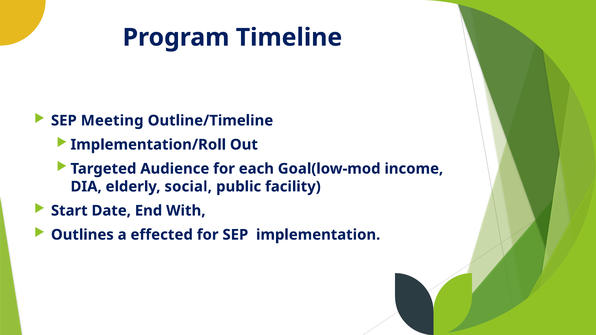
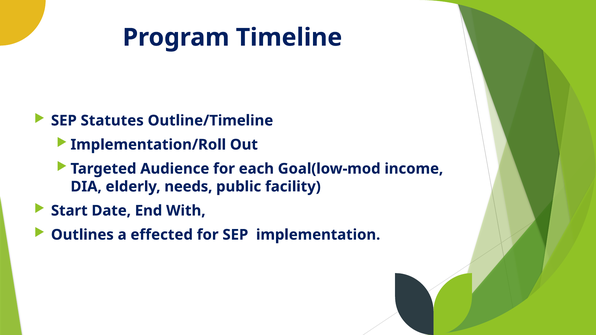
Meeting: Meeting -> Statutes
social: social -> needs
